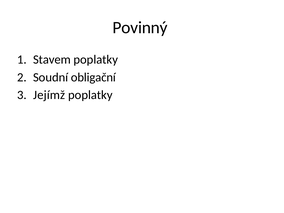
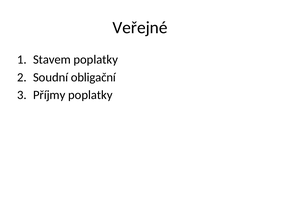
Povinný: Povinný -> Veřejné
Jejímž: Jejímž -> Příjmy
